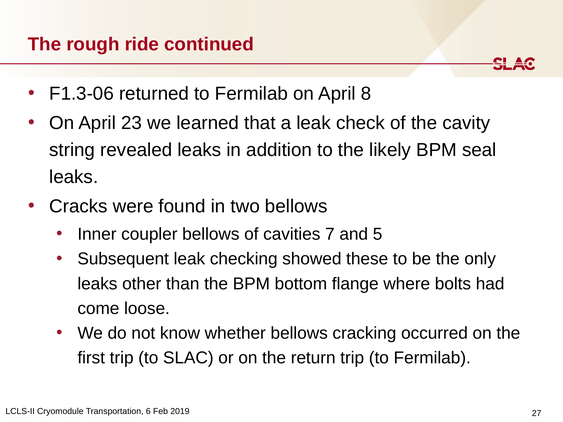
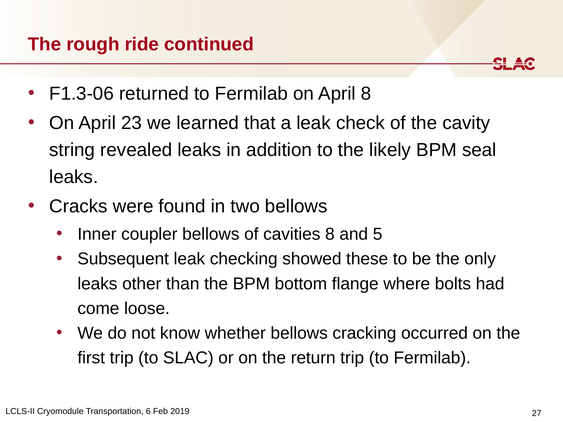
cavities 7: 7 -> 8
